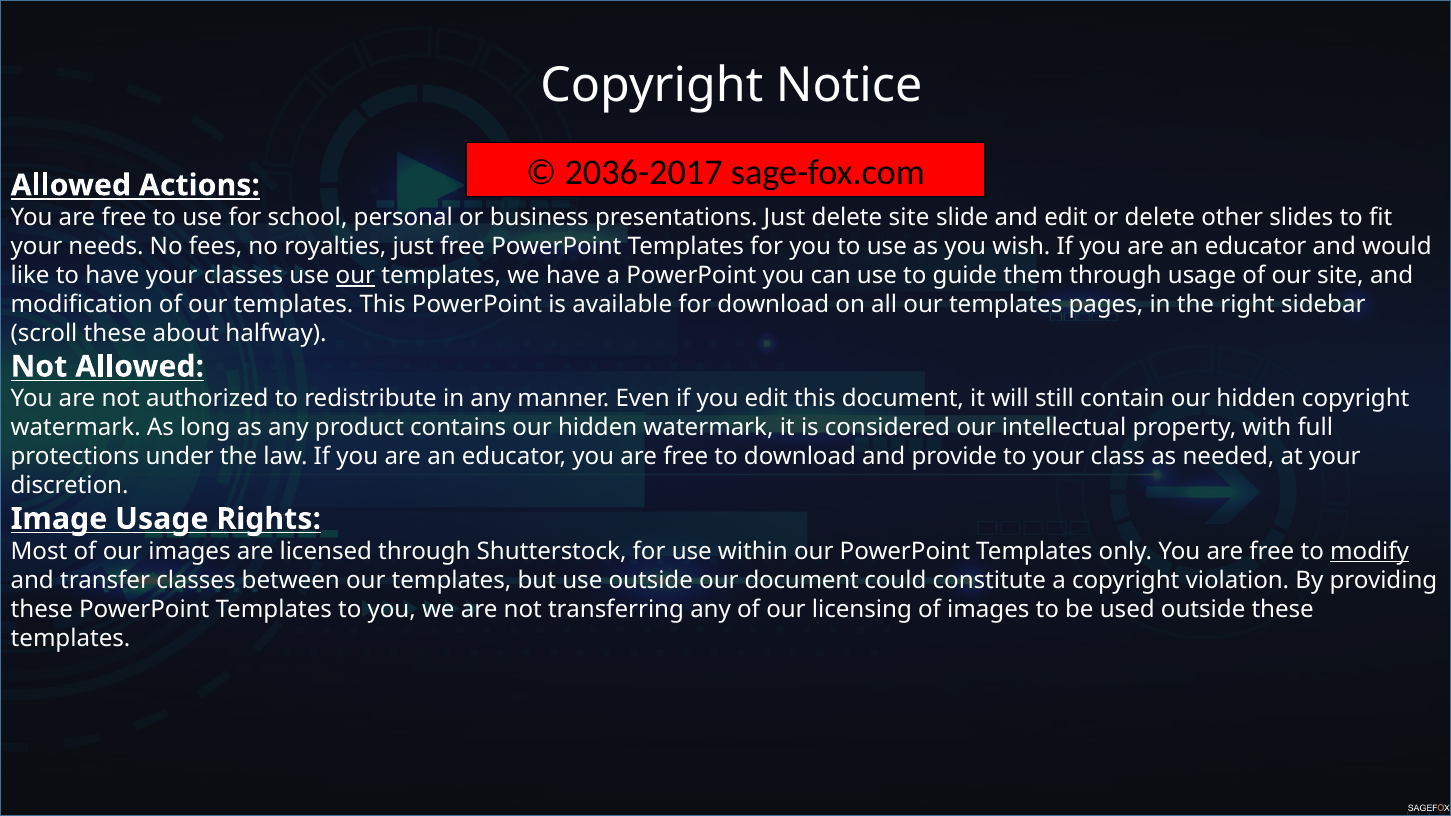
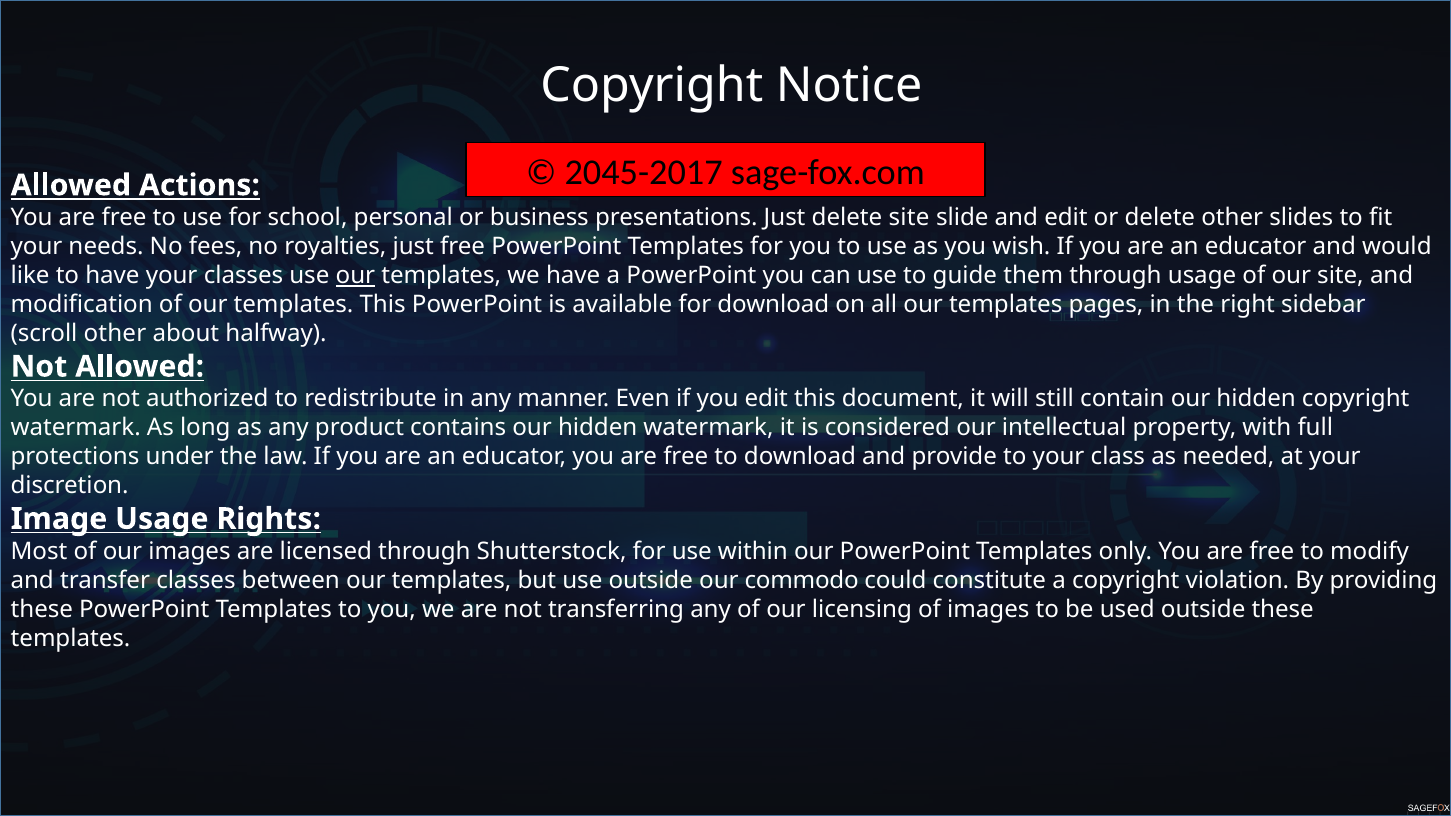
2036-2017: 2036-2017 -> 2045-2017
scroll these: these -> other
modify underline: present -> none
our document: document -> commodo
